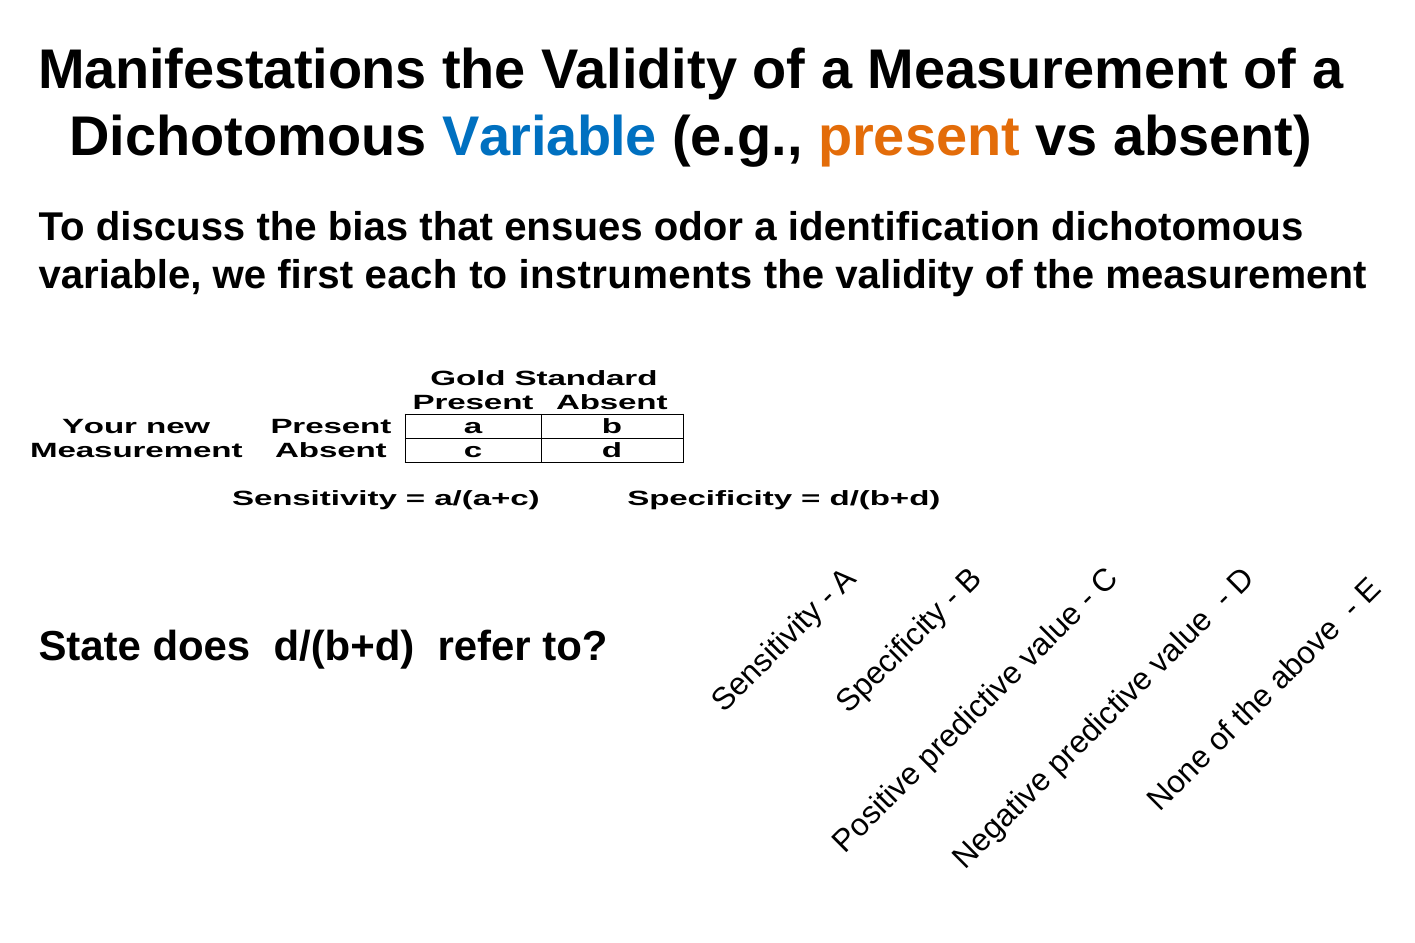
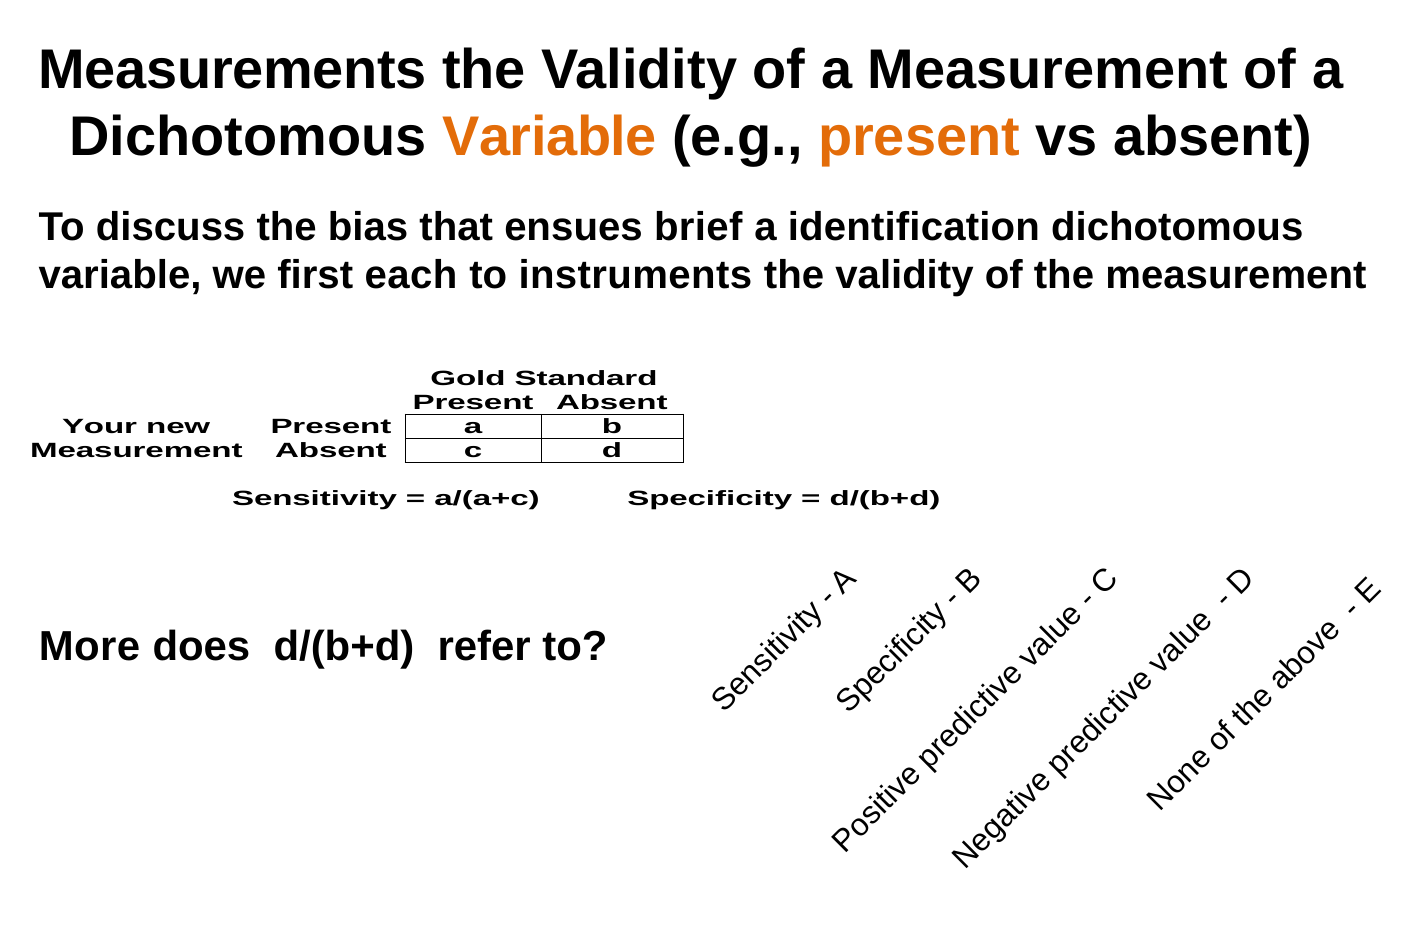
Manifestations: Manifestations -> Measurements
Variable at (550, 137) colour: blue -> orange
odor: odor -> brief
State: State -> More
